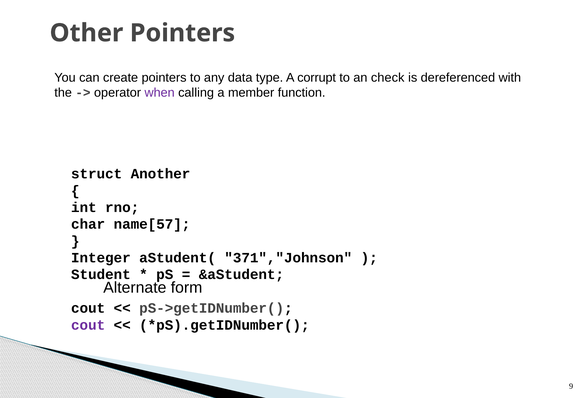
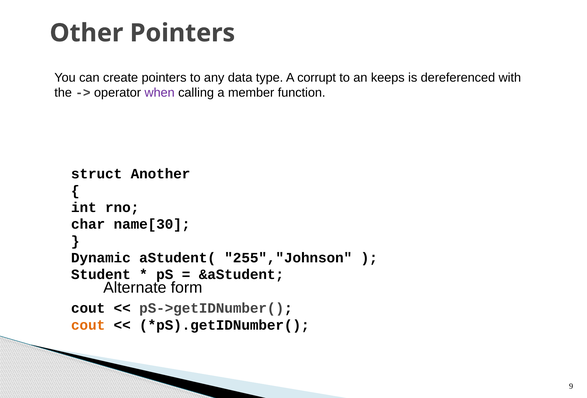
check: check -> keeps
name[57: name[57 -> name[30
Integer: Integer -> Dynamic
371","Johnson: 371","Johnson -> 255","Johnson
cout at (88, 325) colour: purple -> orange
